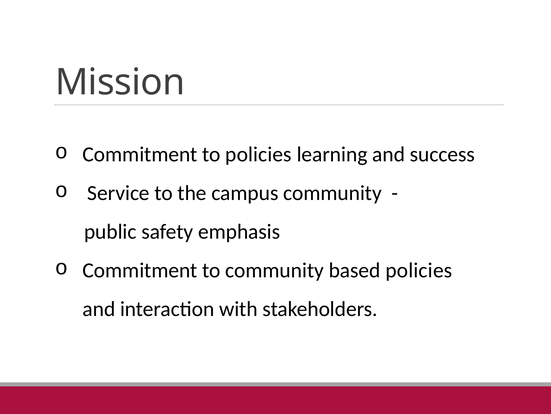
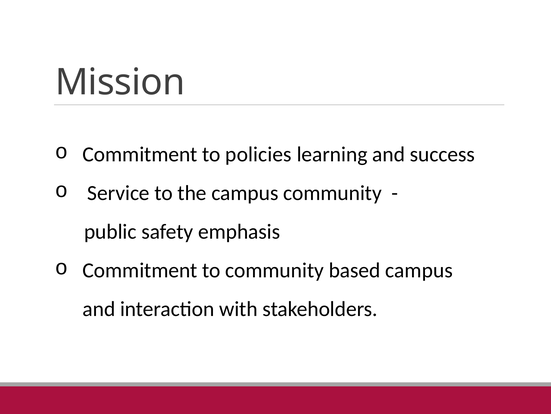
based policies: policies -> campus
